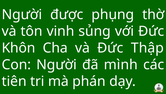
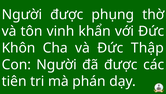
sủng: sủng -> khẩn
đã mình: mình -> được
